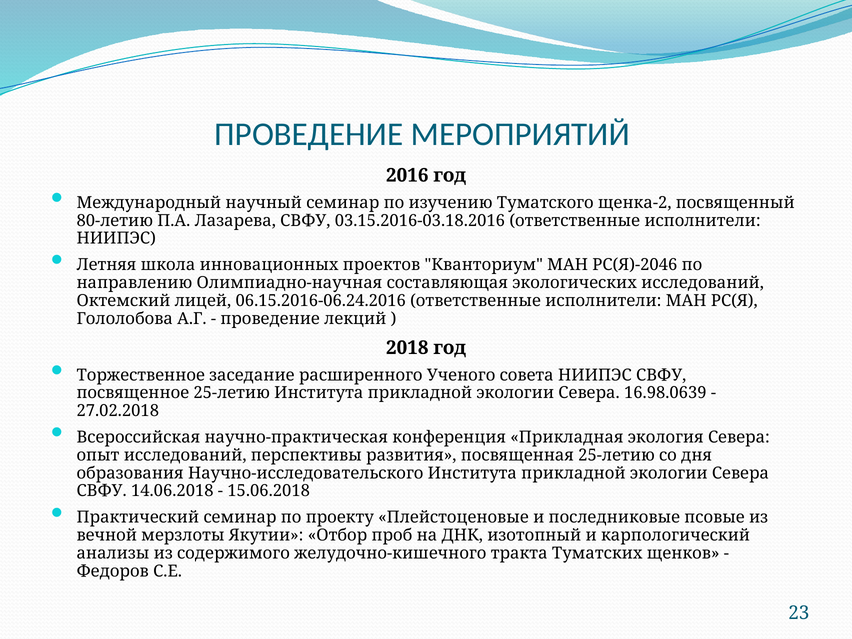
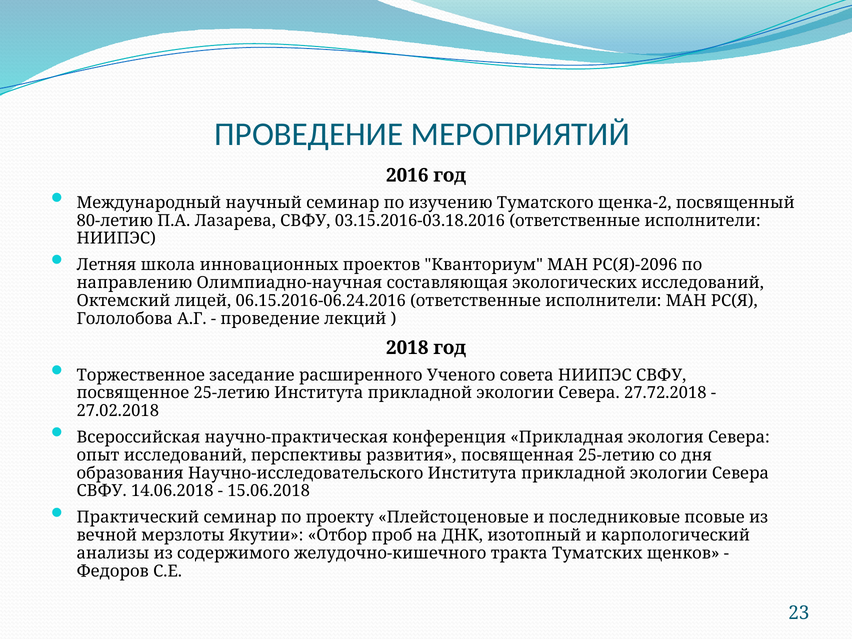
РС(Я)-2046: РС(Я)-2046 -> РС(Я)-2096
16.98.0639: 16.98.0639 -> 27.72.2018
